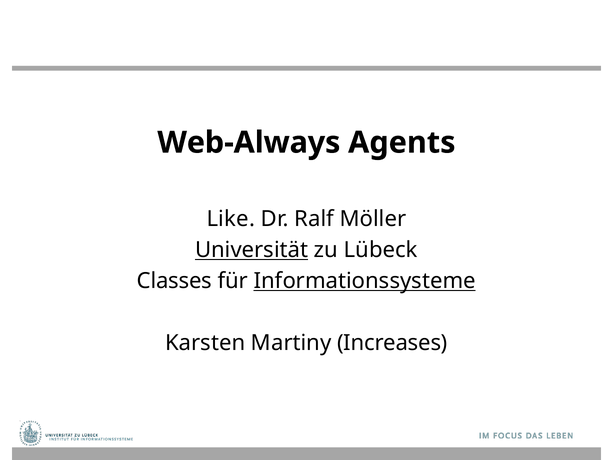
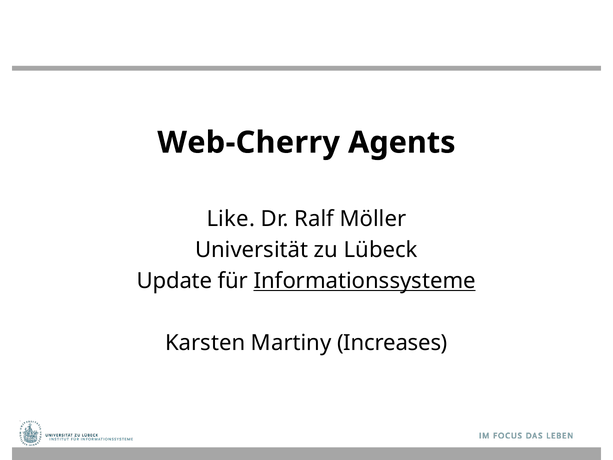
Web-Always: Web-Always -> Web-Cherry
Universität underline: present -> none
Classes: Classes -> Update
